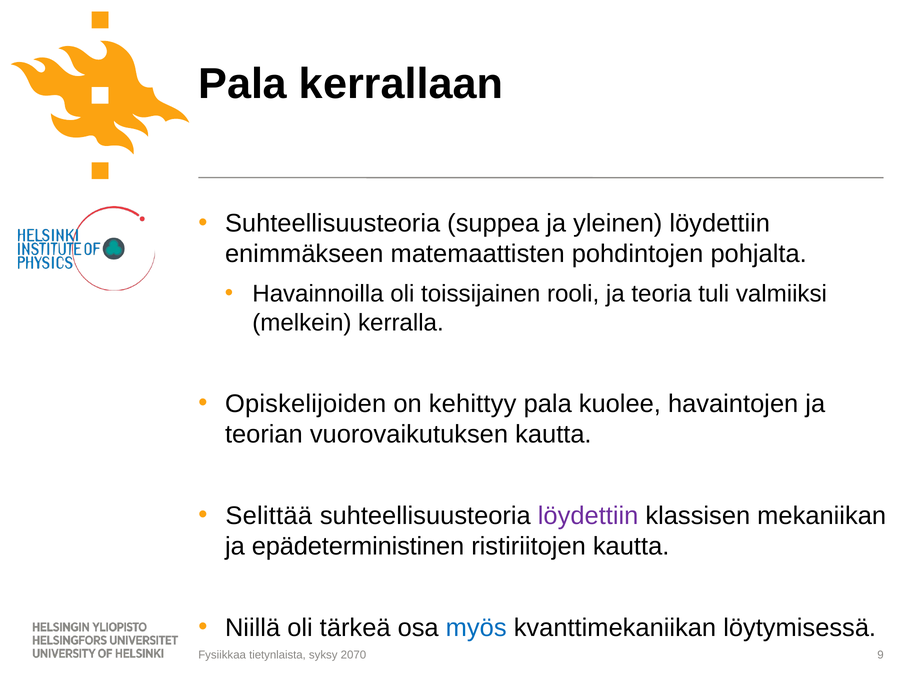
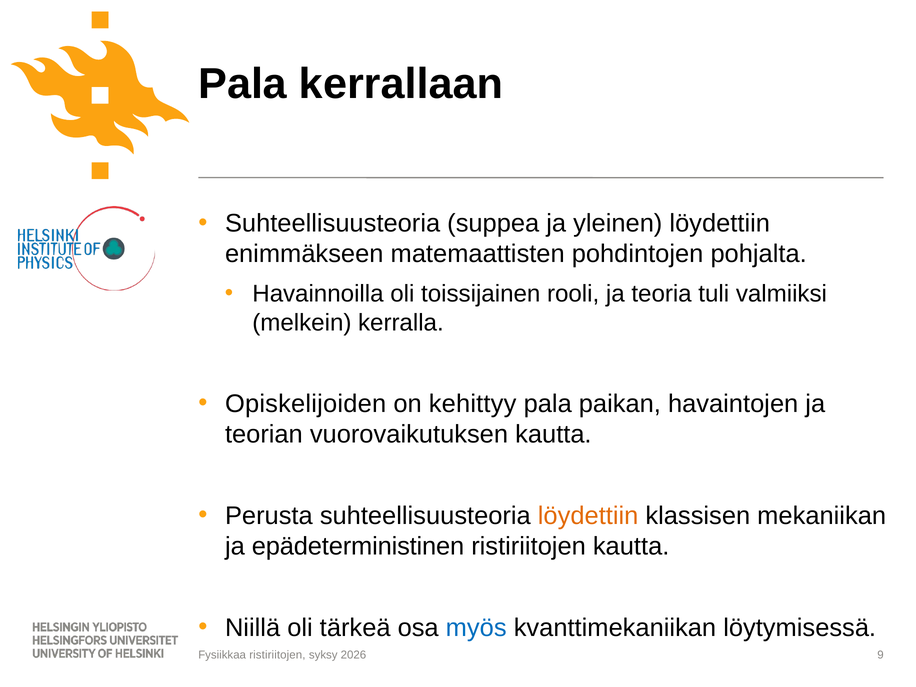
kuolee: kuolee -> paikan
Selittää: Selittää -> Perusta
löydettiin at (588, 516) colour: purple -> orange
Fysiikkaa tietynlaista: tietynlaista -> ristiriitojen
2070: 2070 -> 2026
